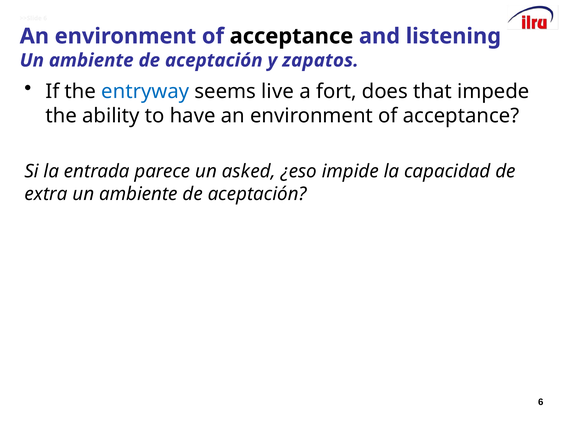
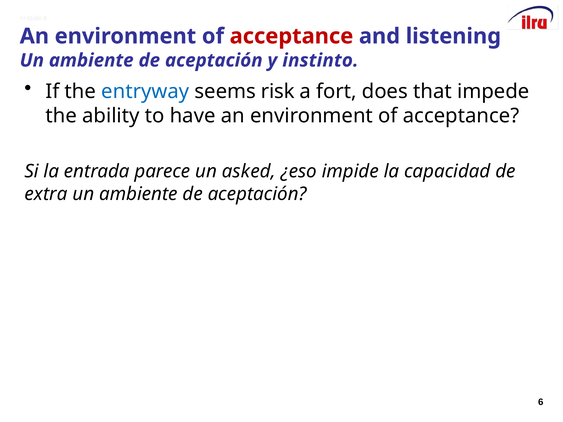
acceptance at (291, 36) colour: black -> red
zapatos: zapatos -> instinto
live: live -> risk
